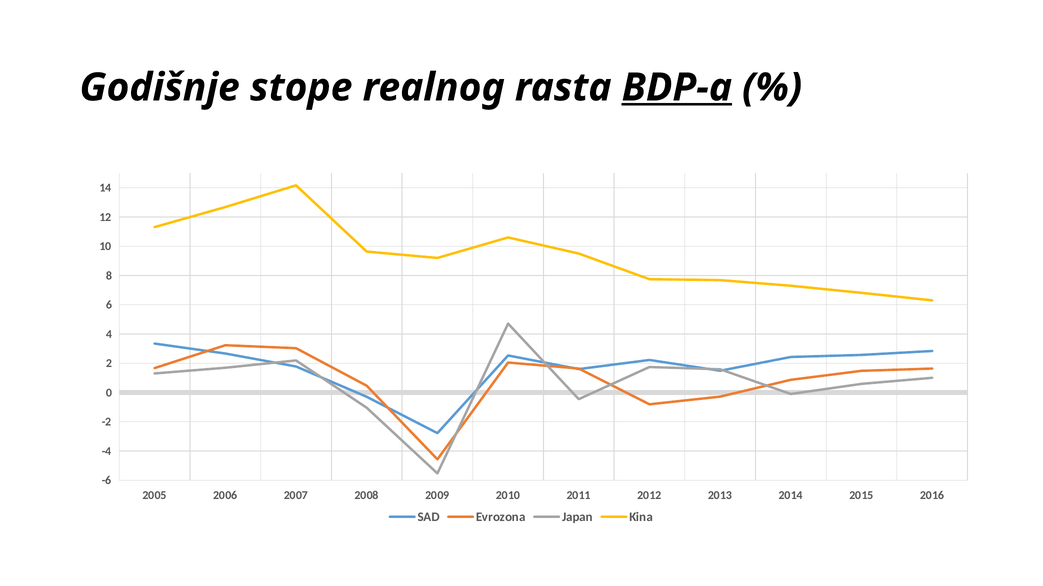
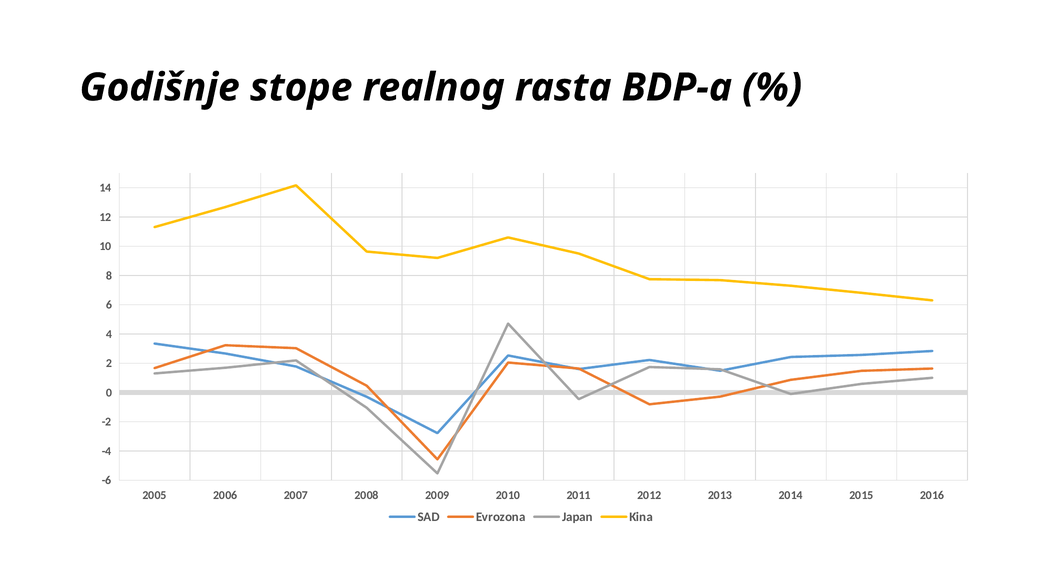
BDP-a underline: present -> none
